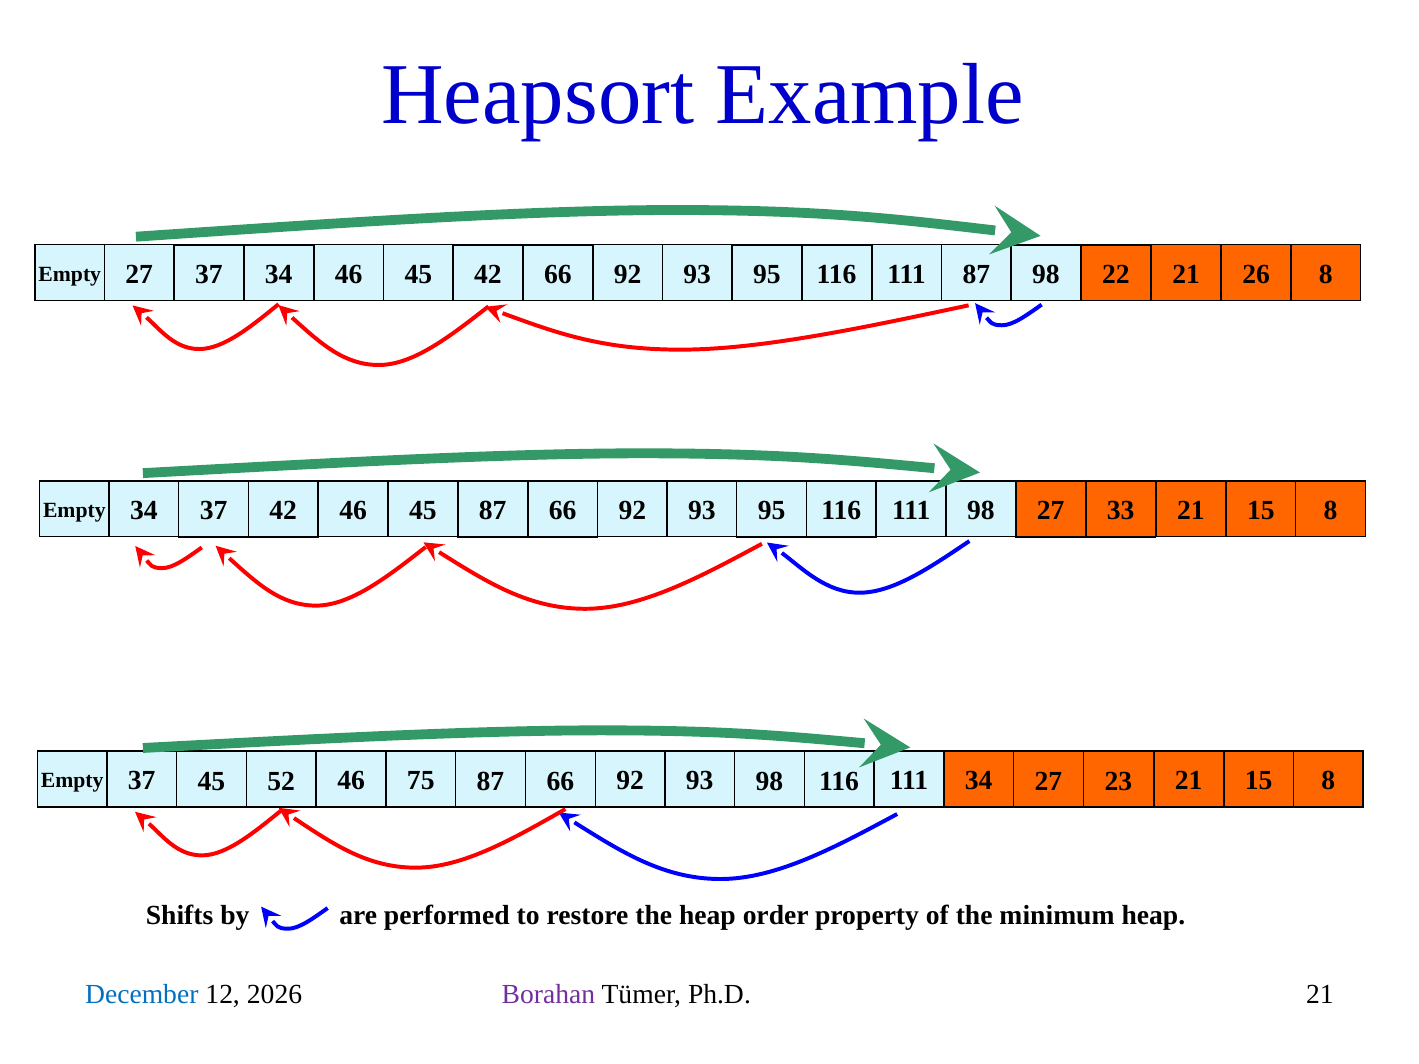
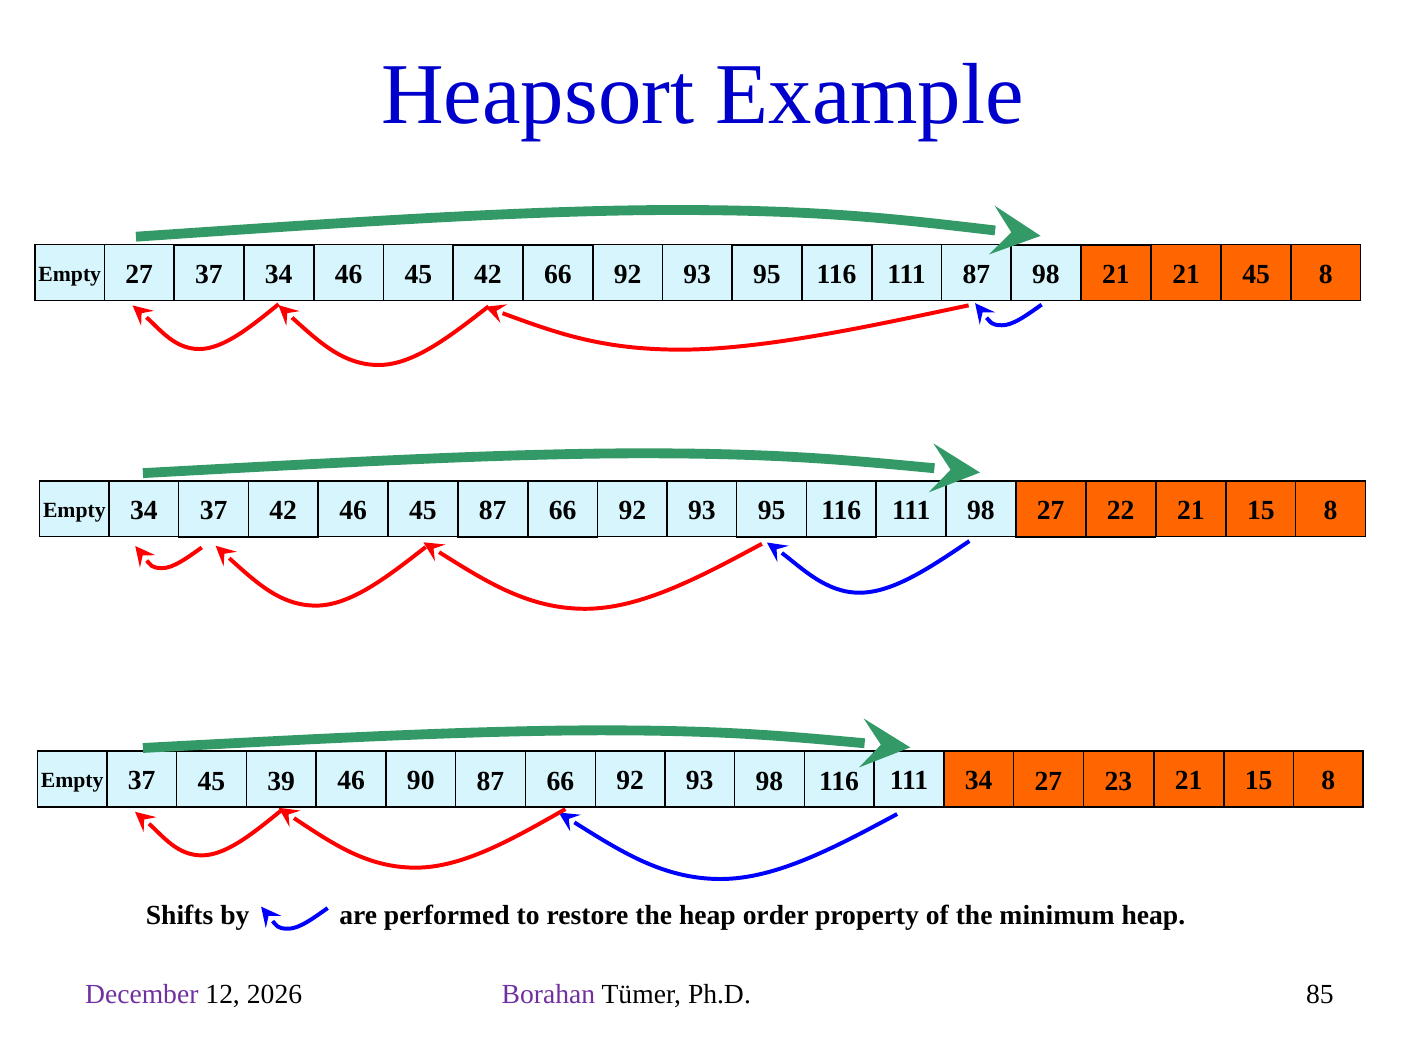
98 22: 22 -> 21
21 26: 26 -> 45
33: 33 -> 22
52: 52 -> 39
75: 75 -> 90
December colour: blue -> purple
Ph.D 21: 21 -> 85
